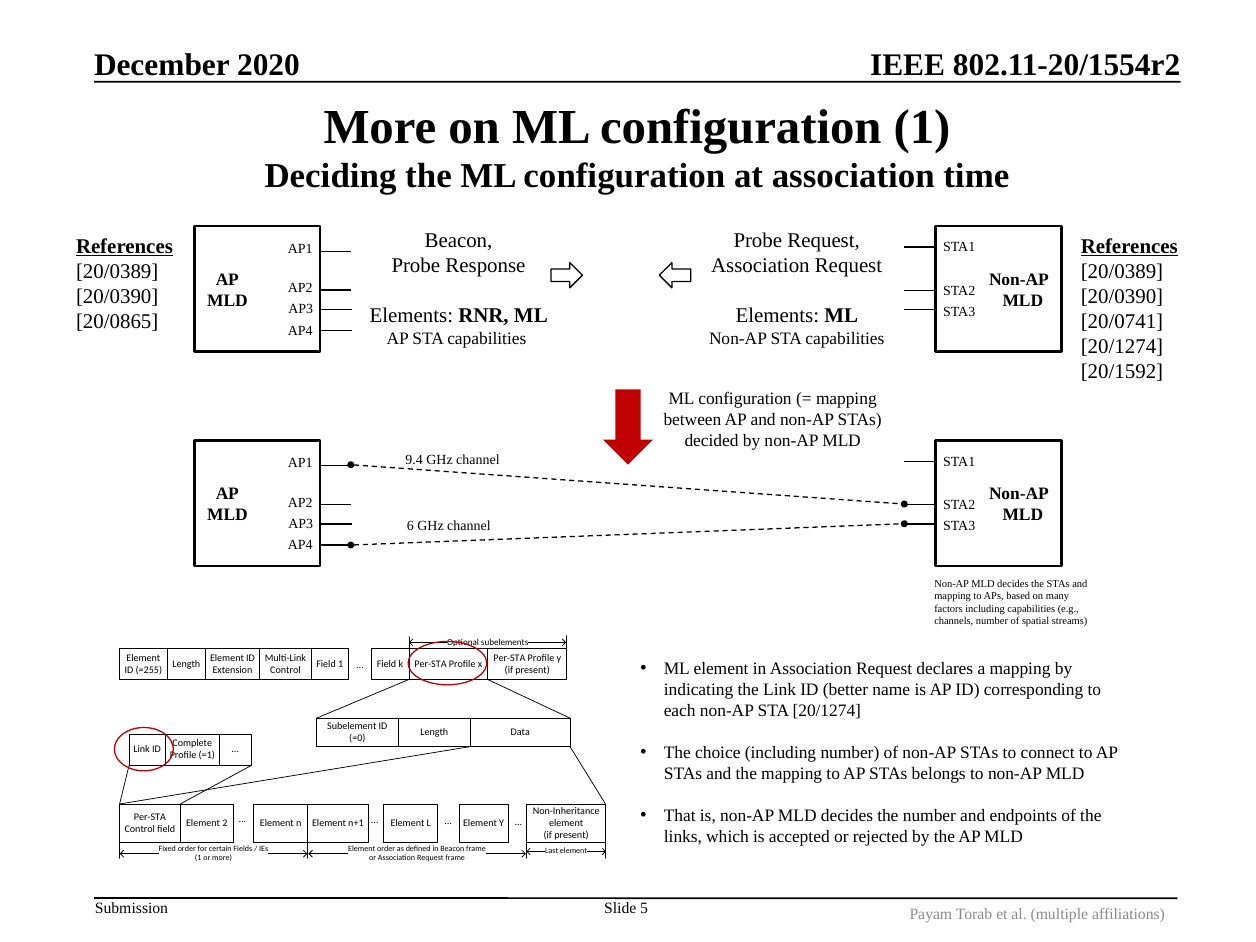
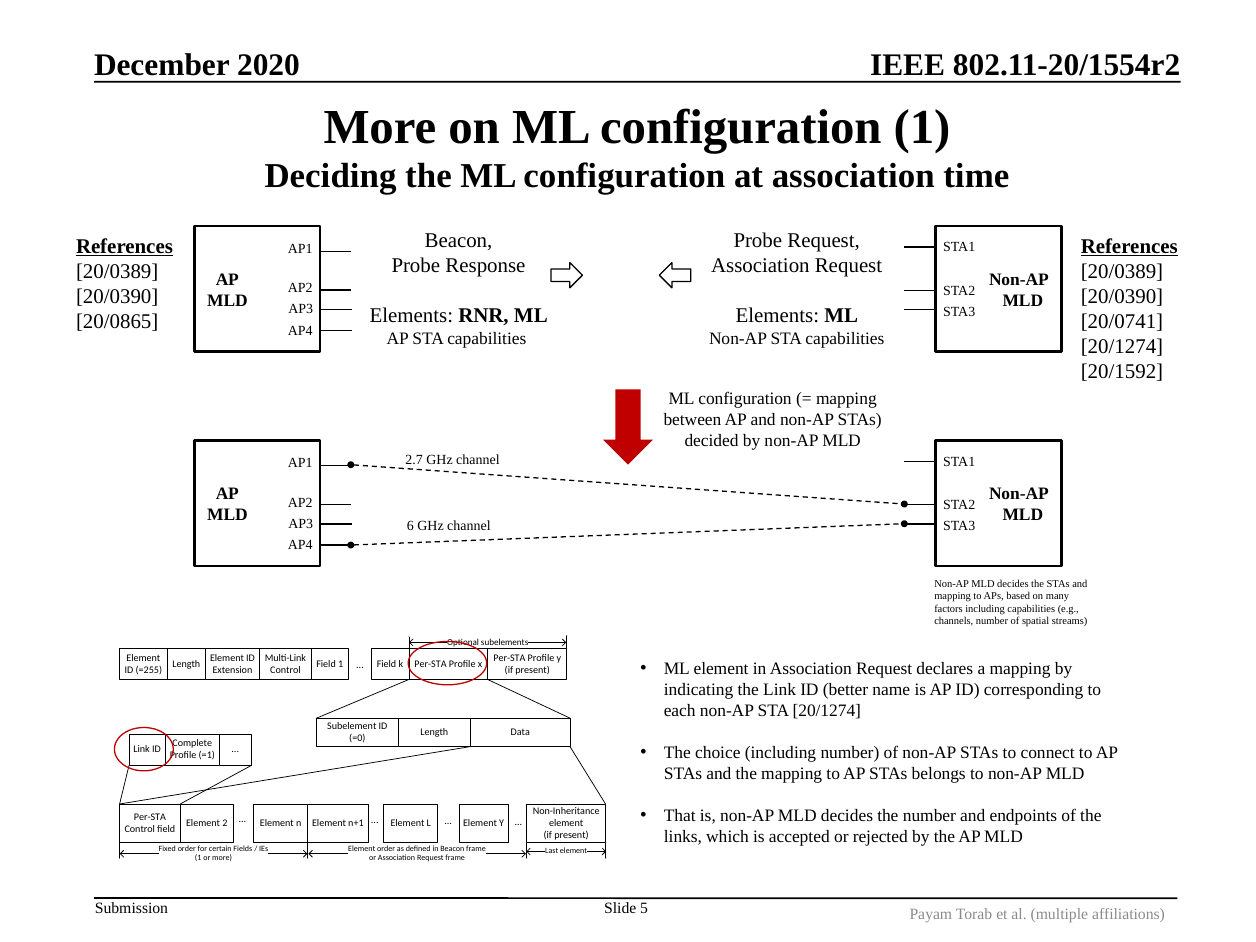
9.4: 9.4 -> 2.7
